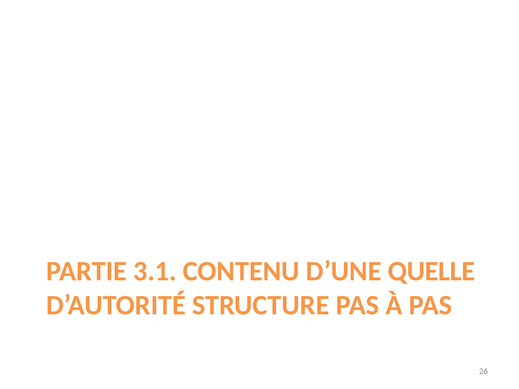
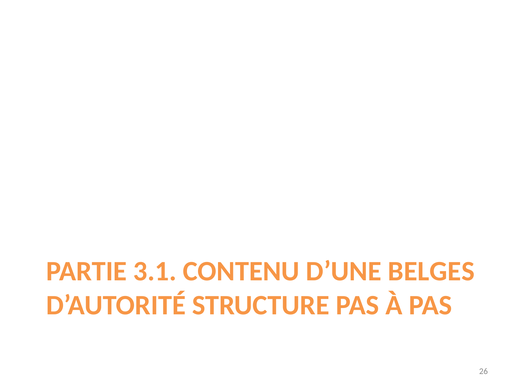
QUELLE: QUELLE -> BELGES
